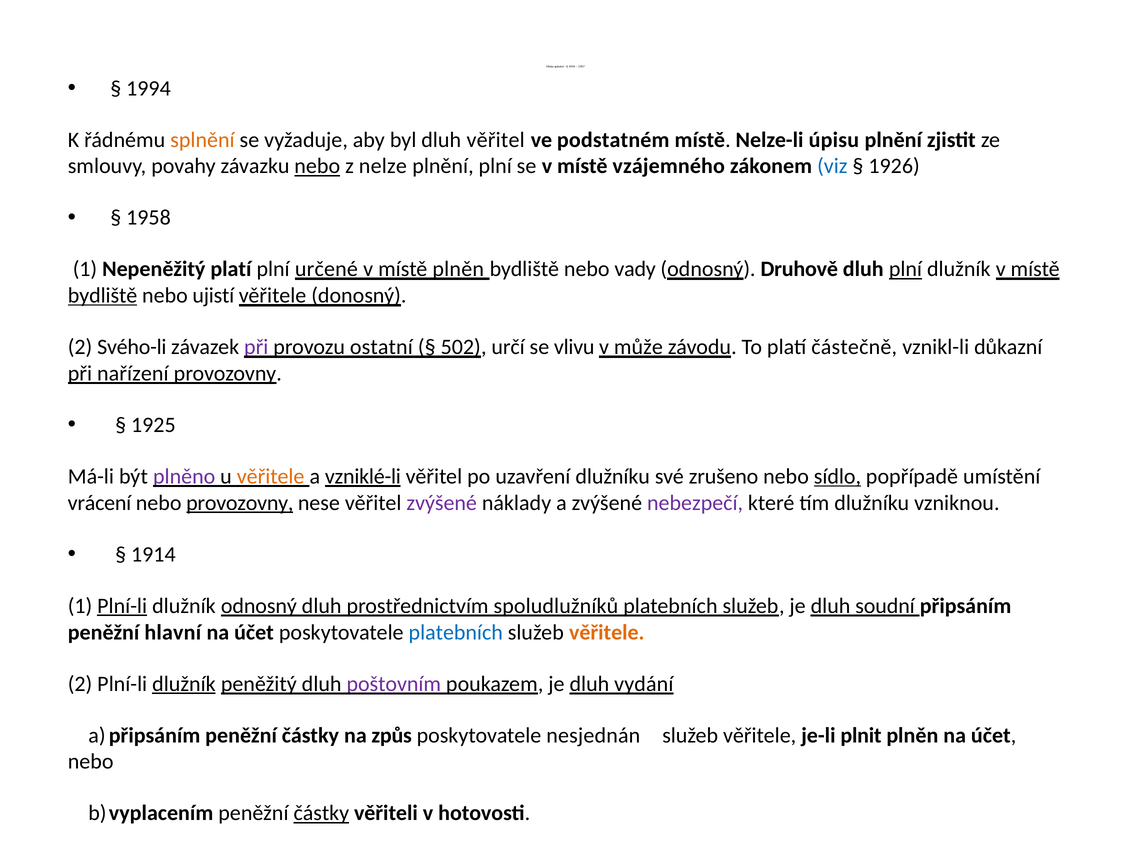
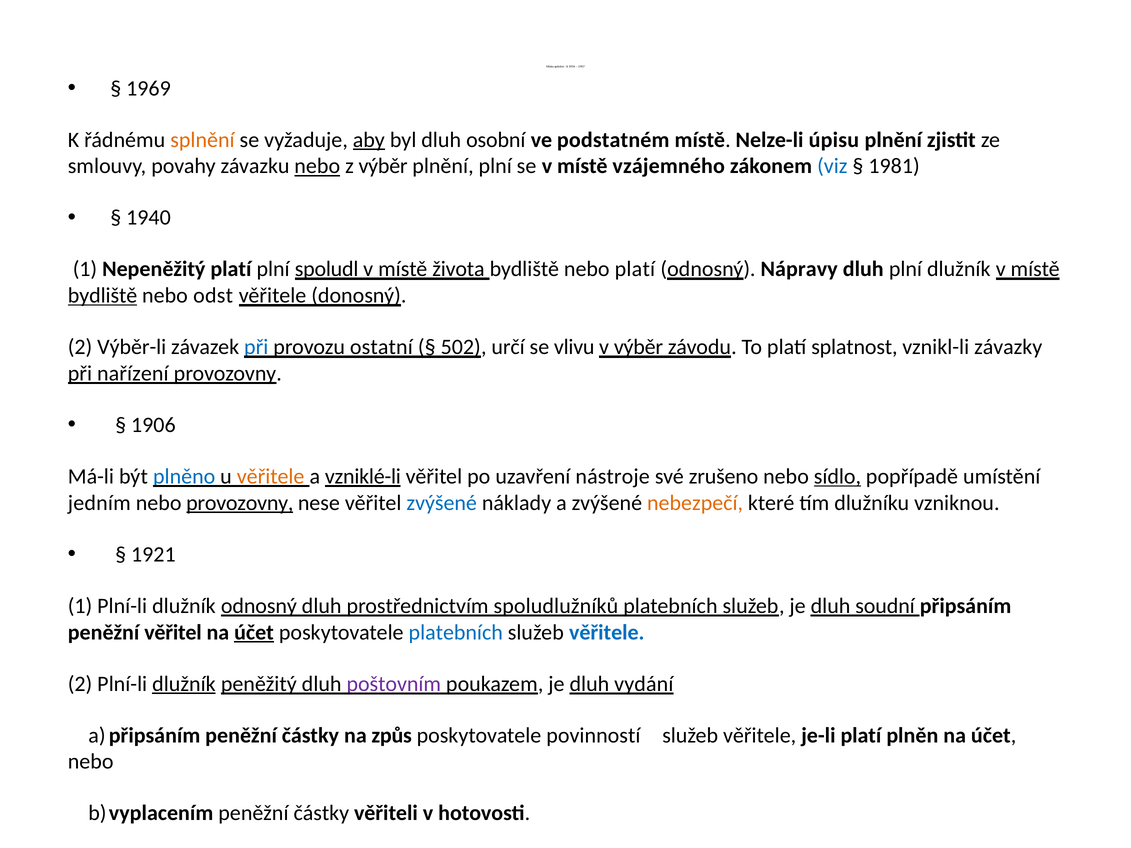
1994: 1994 -> 1969
aby underline: none -> present
dluh věřitel: věřitel -> osobní
z nelze: nelze -> výběr
1926: 1926 -> 1981
1958: 1958 -> 1940
určené: určené -> spoludl
místě plněn: plněn -> života
nebo vady: vady -> platí
Druhově: Druhově -> Nápravy
plní at (905, 269) underline: present -> none
ujistí: ujistí -> odst
Svého-li: Svého-li -> Výběr-li
při at (256, 347) colour: purple -> blue
v může: může -> výběr
částečně: částečně -> splatnost
důkazní: důkazní -> závazky
1925: 1925 -> 1906
plněno colour: purple -> blue
uzavření dlužníku: dlužníku -> nástroje
vrácení: vrácení -> jedním
zvýšené at (442, 503) colour: purple -> blue
nebezpečí colour: purple -> orange
1914: 1914 -> 1921
Plní-li at (122, 606) underline: present -> none
peněžní hlavní: hlavní -> věřitel
účet at (254, 633) underline: none -> present
věřitele at (607, 633) colour: orange -> blue
nesjednán: nesjednán -> povinností
je-li plnit: plnit -> platí
částky at (321, 813) underline: present -> none
